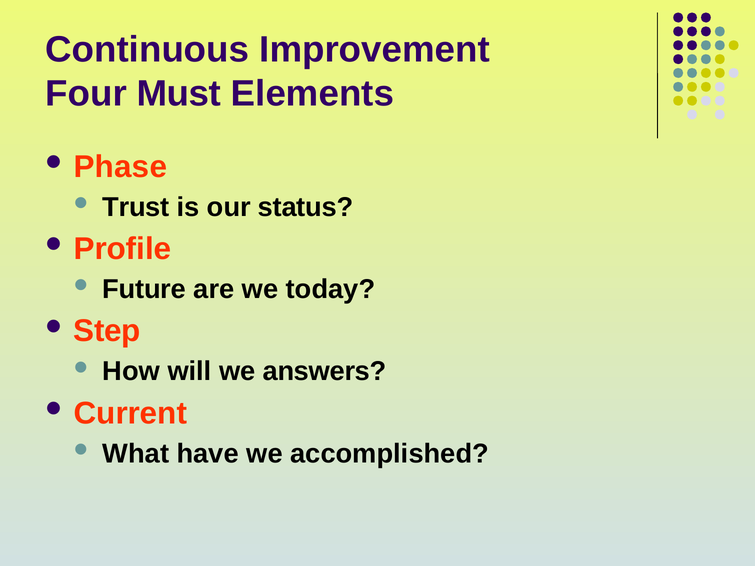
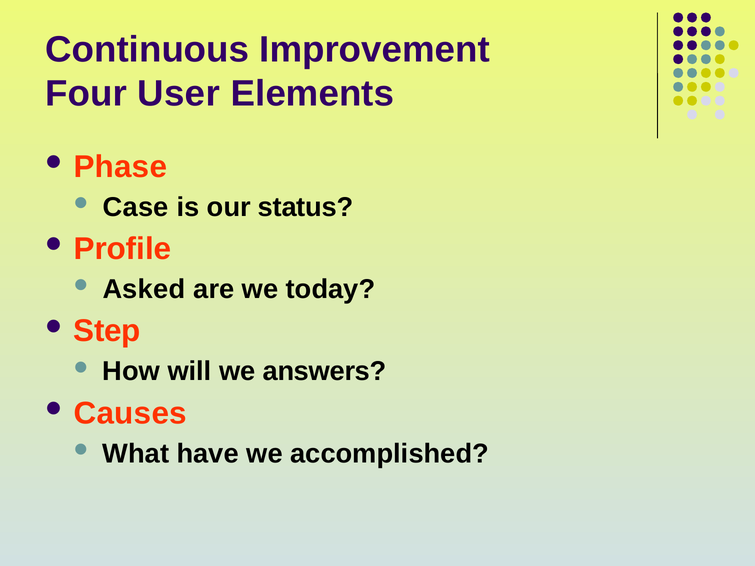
Must: Must -> User
Trust: Trust -> Case
Future: Future -> Asked
Current: Current -> Causes
